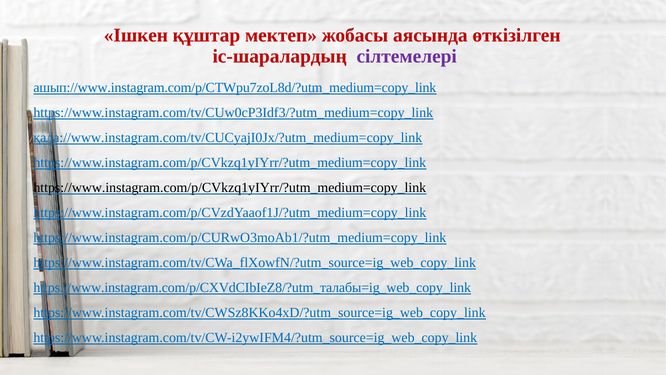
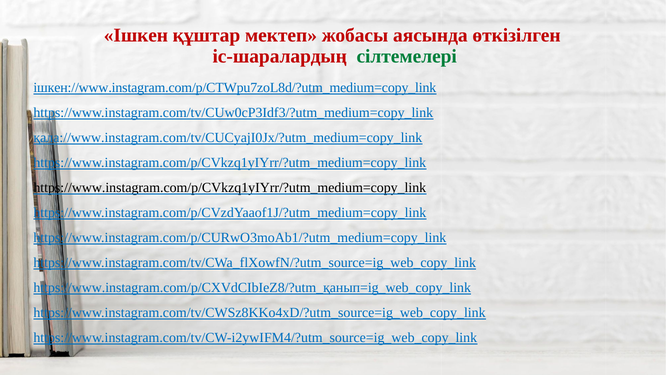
сілтемелері colour: purple -> green
ашып://www.instagram.com/p/CTWpu7zoL8d/?utm_medium=copy_link: ашып://www.instagram.com/p/CTWpu7zoL8d/?utm_medium=copy_link -> ішкен://www.instagram.com/p/CTWpu7zoL8d/?utm_medium=copy_link
https://www.instagram.com/p/CXVdCIbIeZ8/?utm_талабы=ig_web_copy_link: https://www.instagram.com/p/CXVdCIbIeZ8/?utm_талабы=ig_web_copy_link -> https://www.instagram.com/p/CXVdCIbIeZ8/?utm_қанып=ig_web_copy_link
